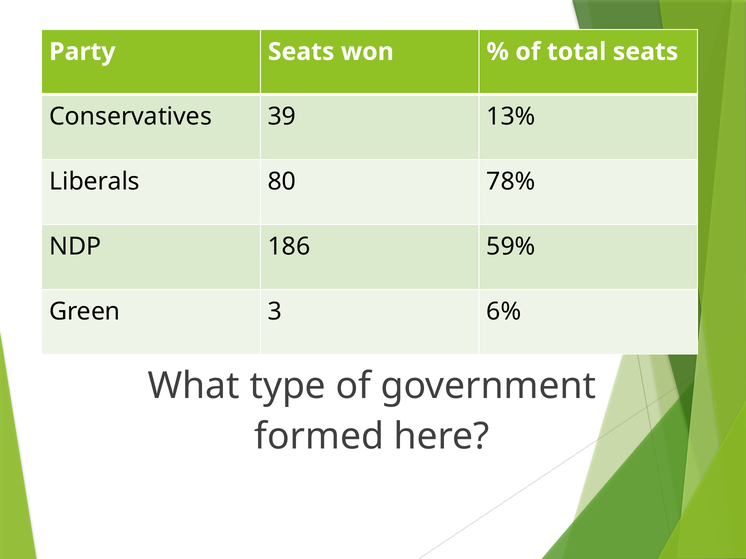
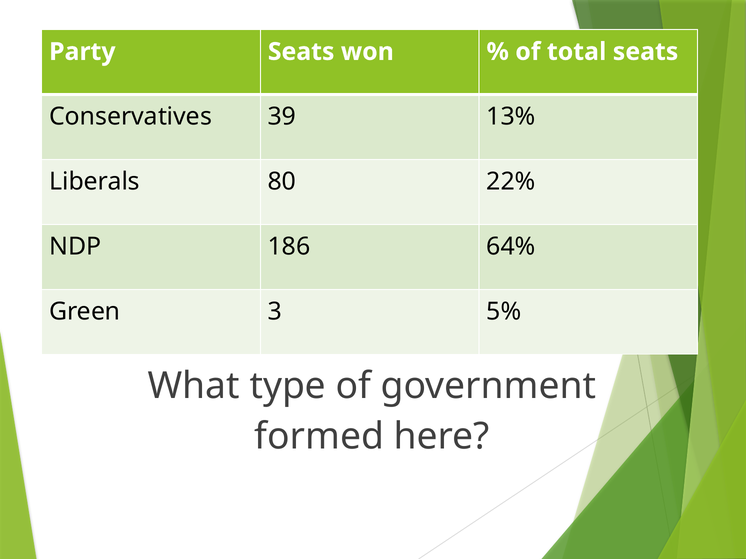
78%: 78% -> 22%
59%: 59% -> 64%
6%: 6% -> 5%
